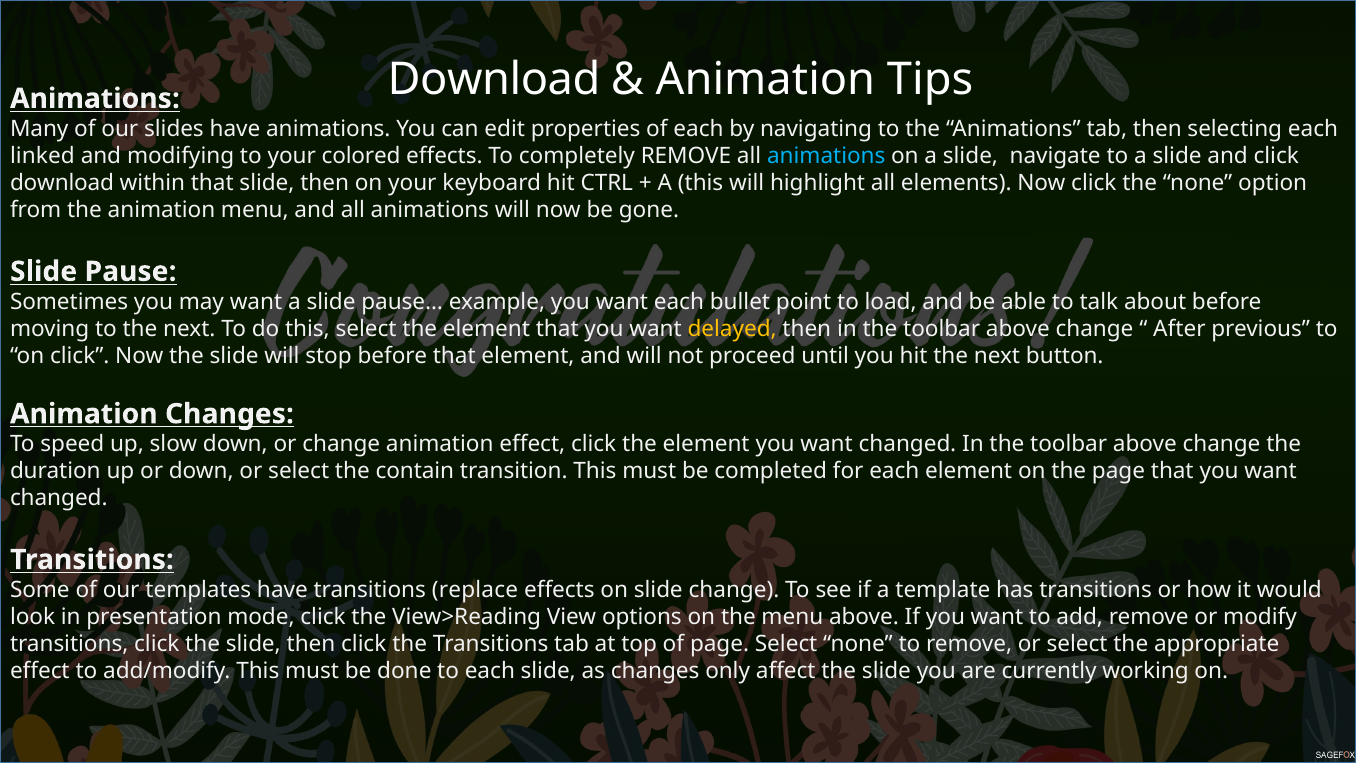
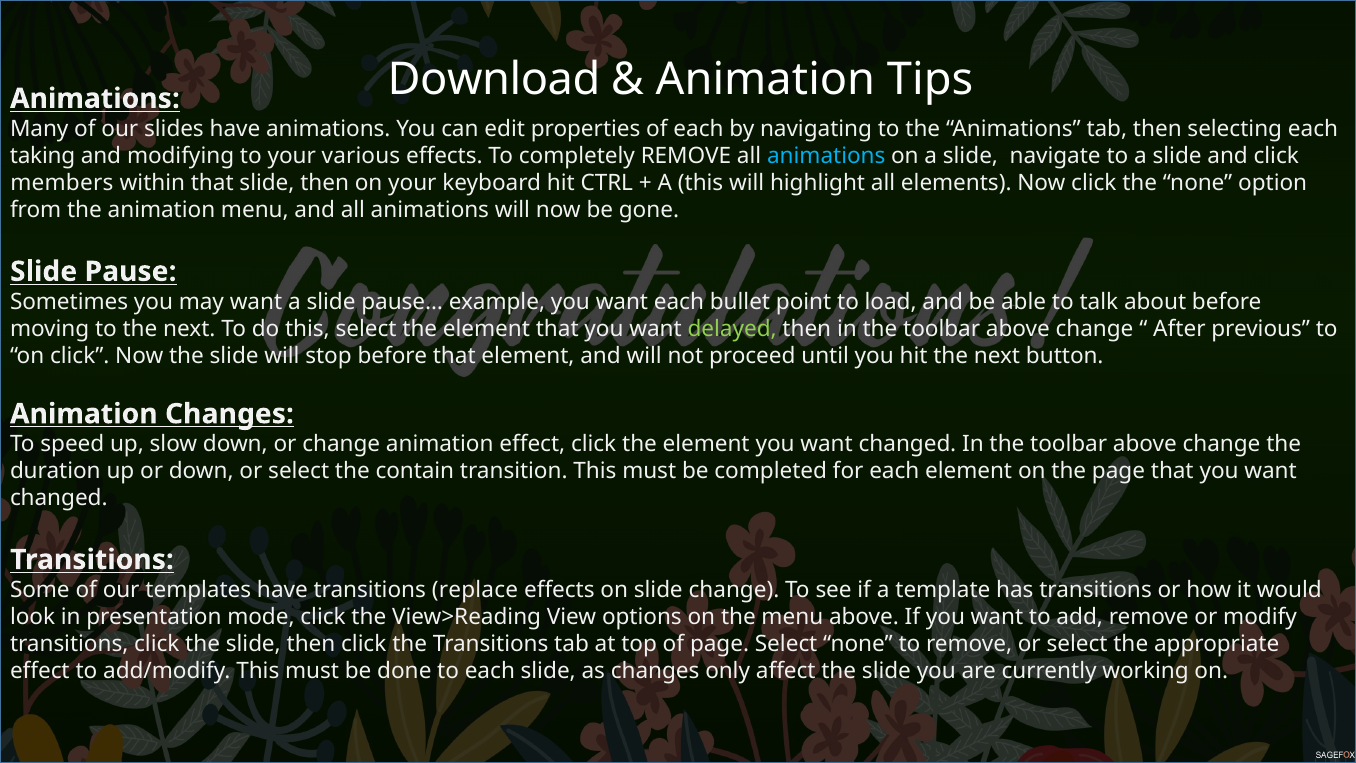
linked: linked -> taking
colored: colored -> various
download at (62, 183): download -> members
delayed colour: yellow -> light green
